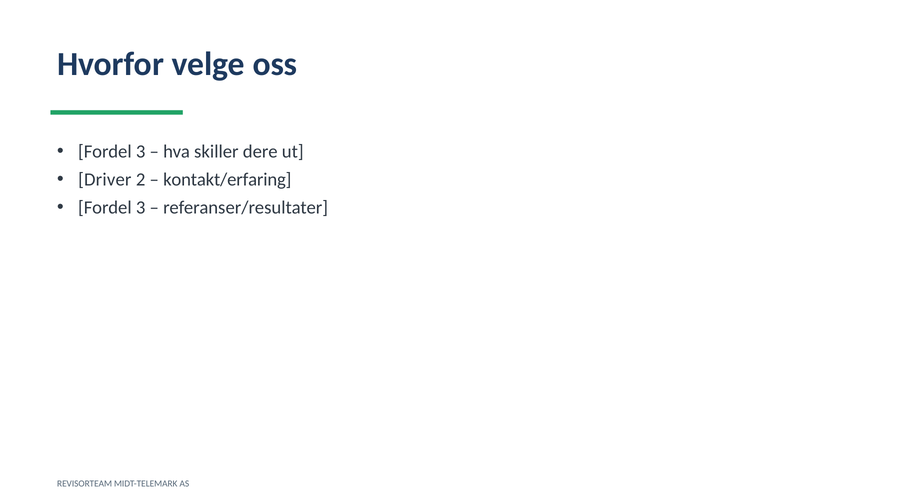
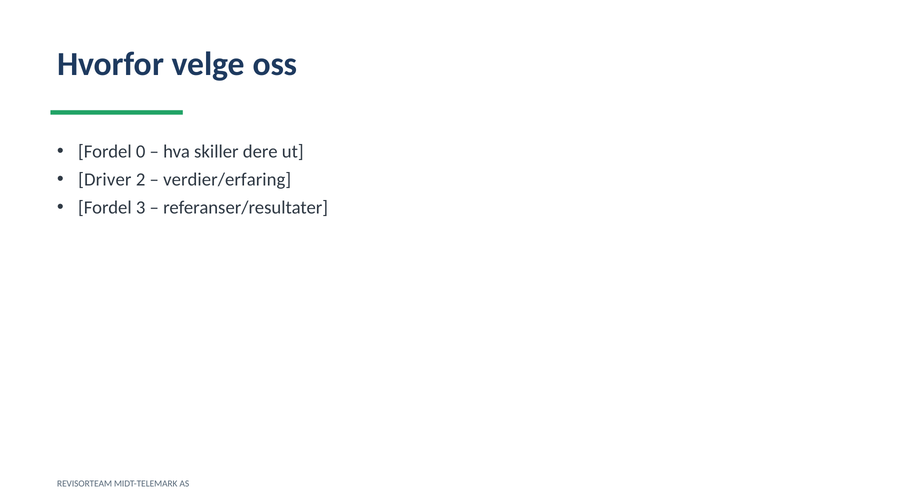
3 at (141, 152): 3 -> 0
kontakt/erfaring: kontakt/erfaring -> verdier/erfaring
